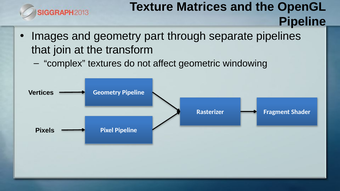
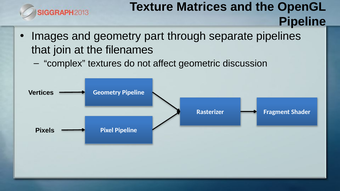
transform: transform -> filenames
windowing: windowing -> discussion
